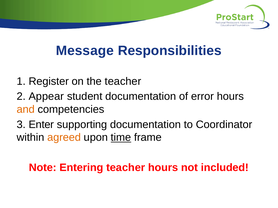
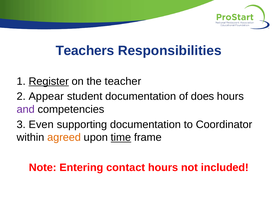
Message: Message -> Teachers
Register underline: none -> present
error: error -> does
and colour: orange -> purple
Enter: Enter -> Even
Entering teacher: teacher -> contact
